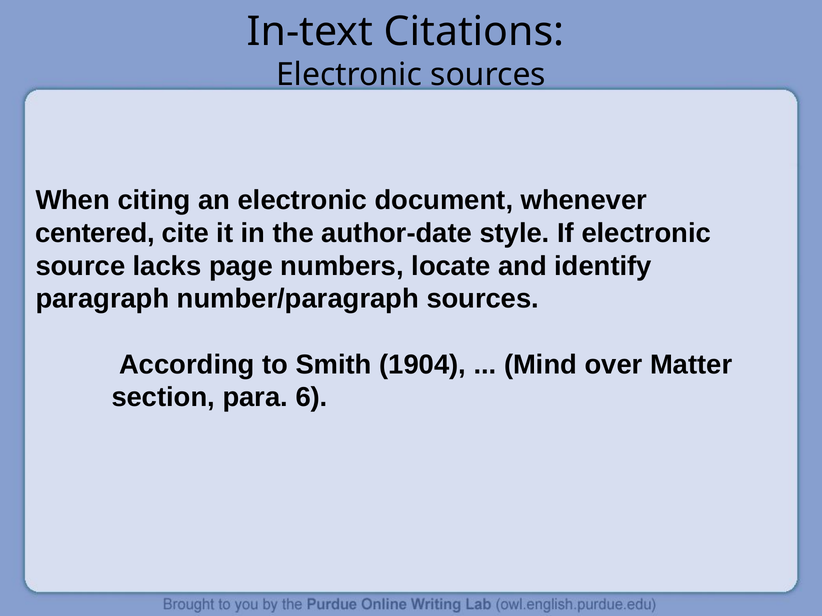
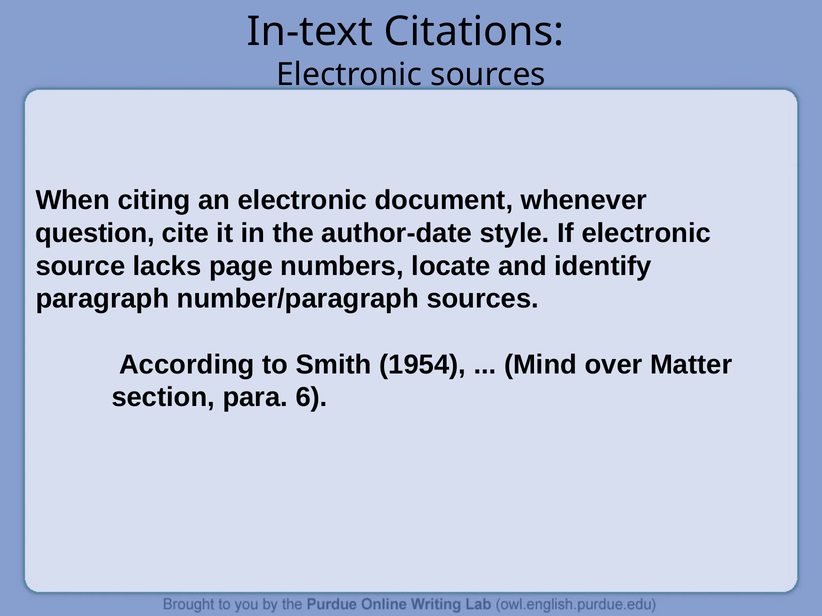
centered: centered -> question
1904: 1904 -> 1954
